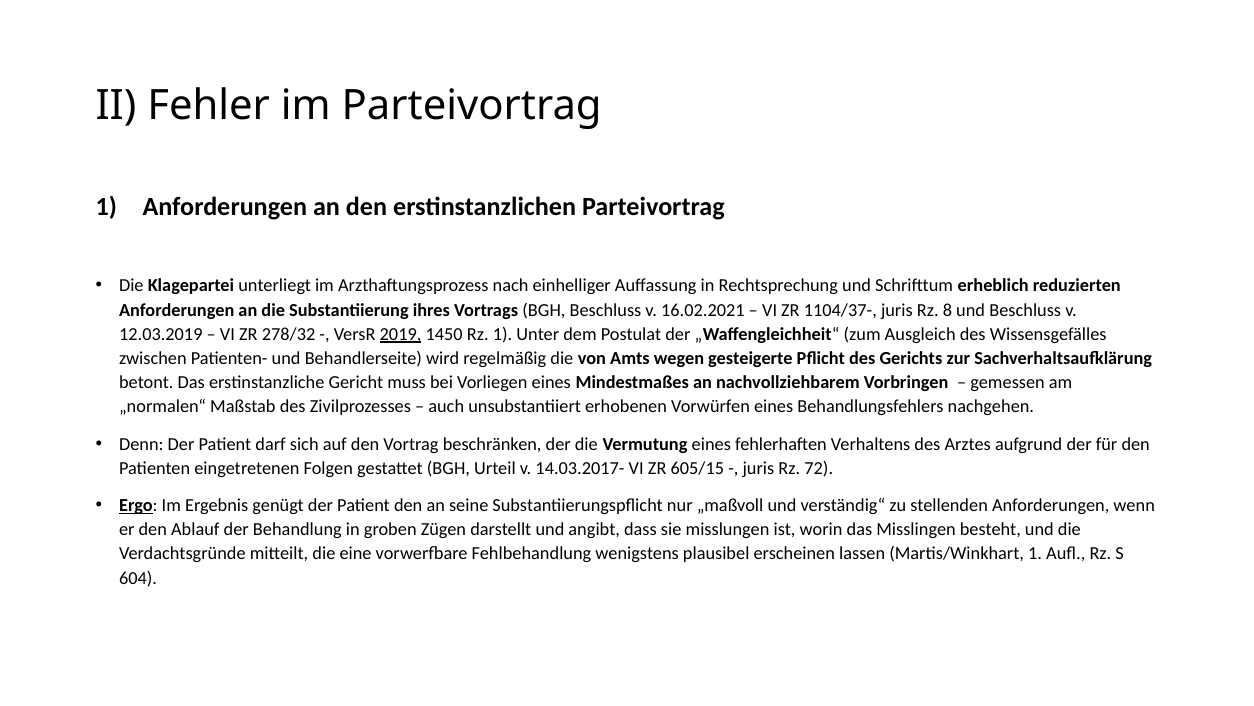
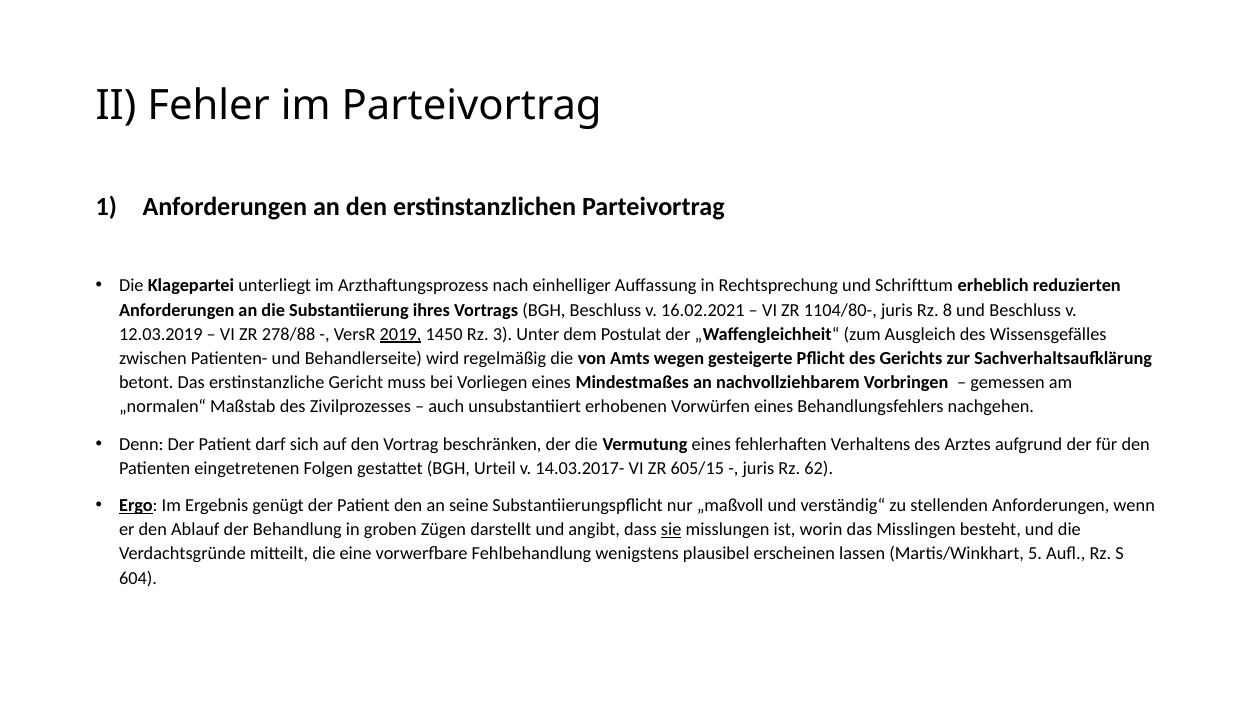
1104/37-: 1104/37- -> 1104/80-
278/32: 278/32 -> 278/88
Rz 1: 1 -> 3
72: 72 -> 62
sie underline: none -> present
Martis/Winkhart 1: 1 -> 5
